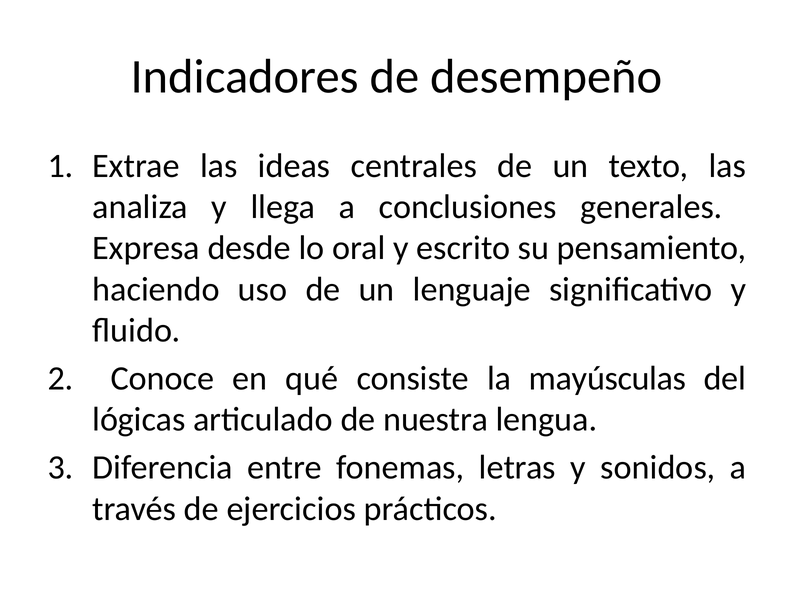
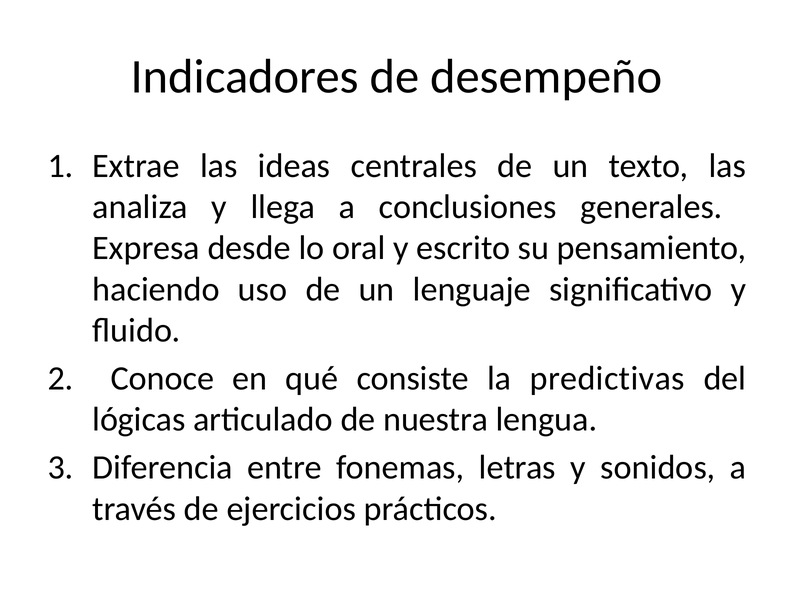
mayúsculas: mayúsculas -> predictivas
